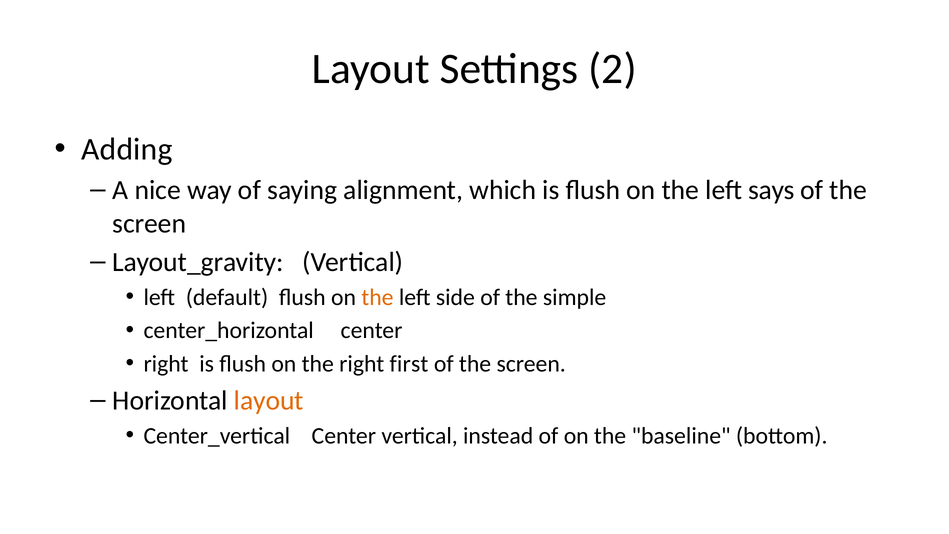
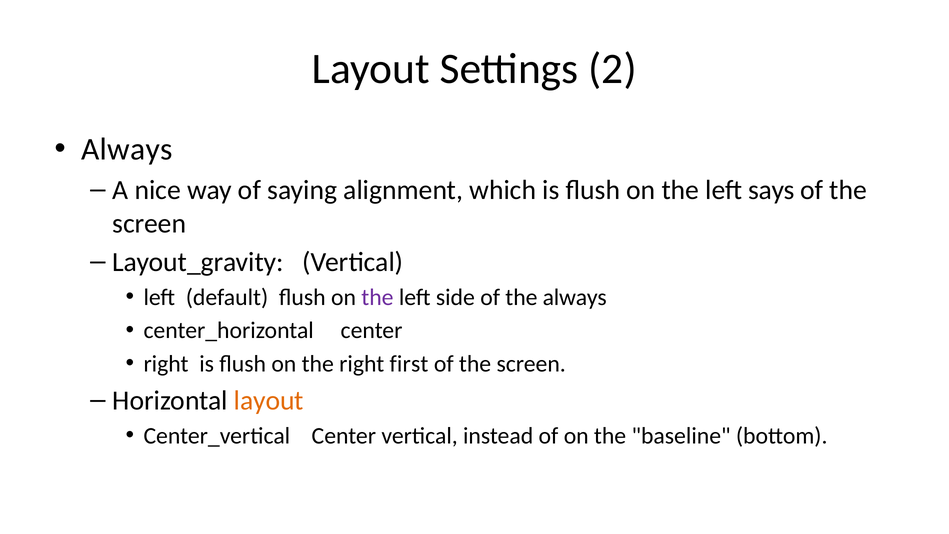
Adding at (127, 149): Adding -> Always
the at (377, 297) colour: orange -> purple
the simple: simple -> always
